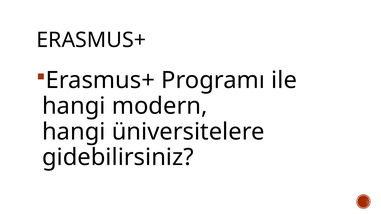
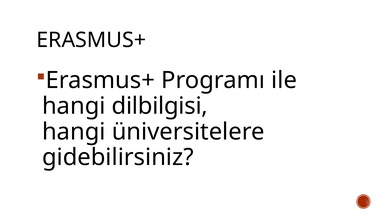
modern: modern -> dilbilgisi
